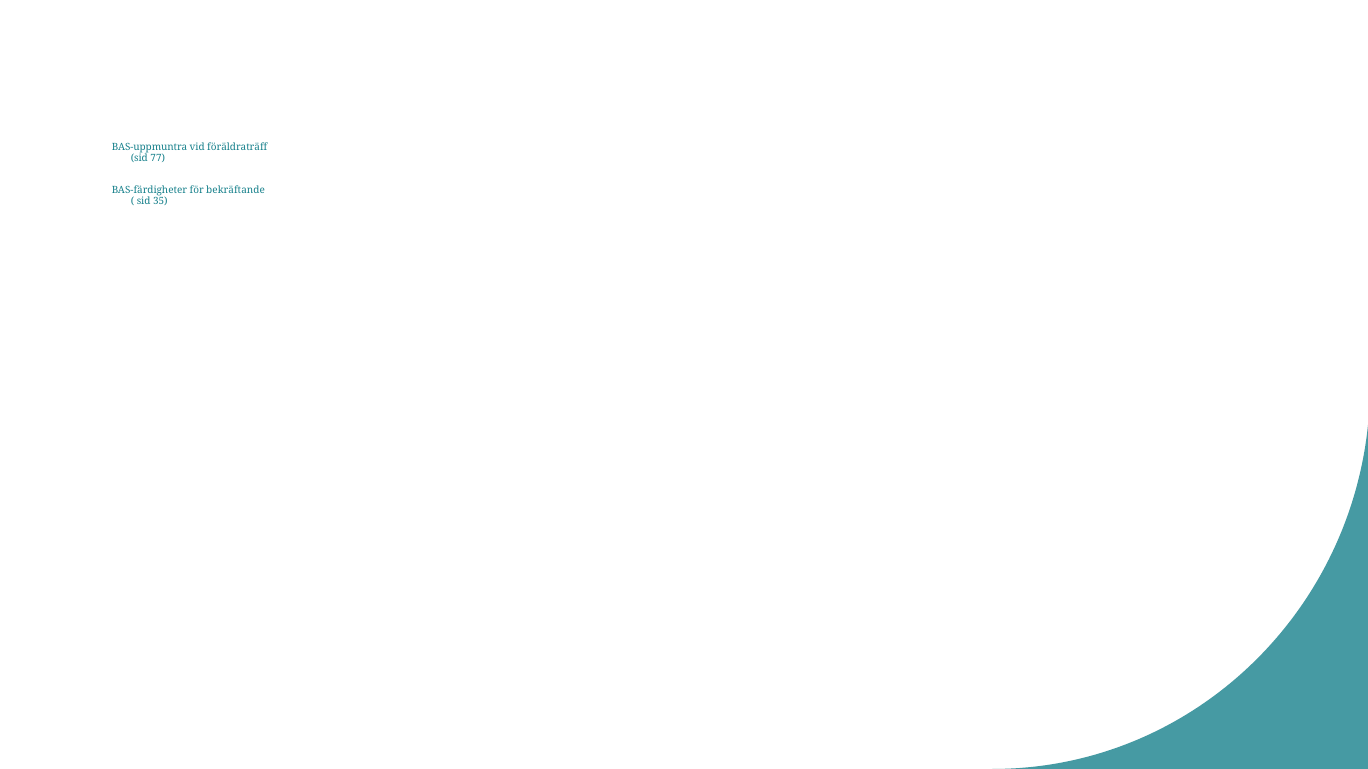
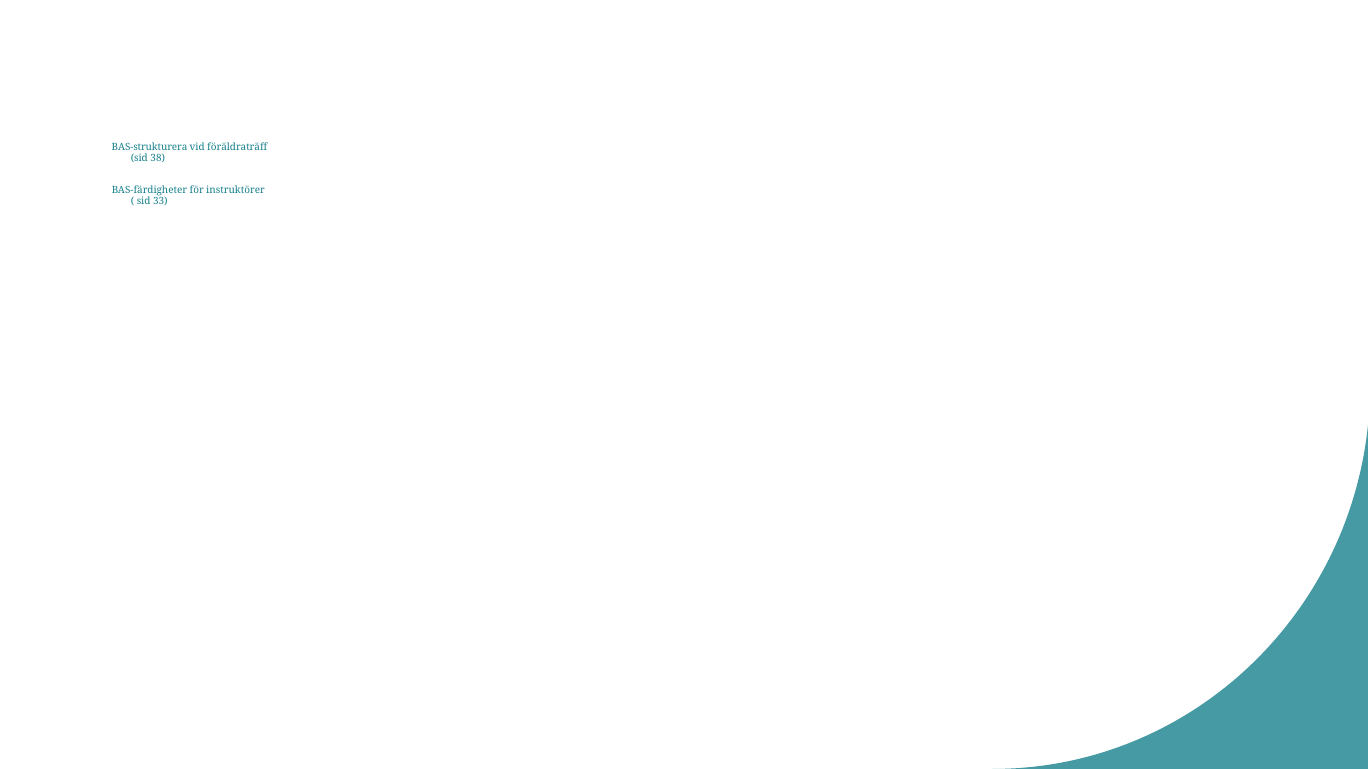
BAS-uppmuntra: BAS-uppmuntra -> BAS-strukturera
77: 77 -> 38
bekräftande: bekräftande -> instruktörer
35: 35 -> 33
